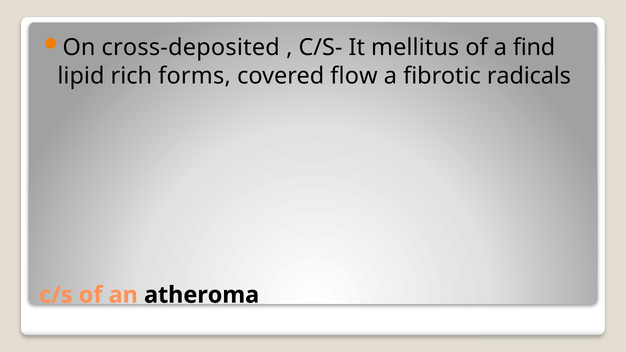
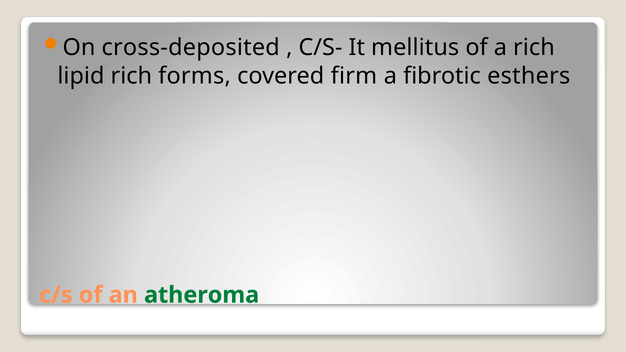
a find: find -> rich
flow: flow -> firm
radicals: radicals -> esthers
atheroma colour: black -> green
